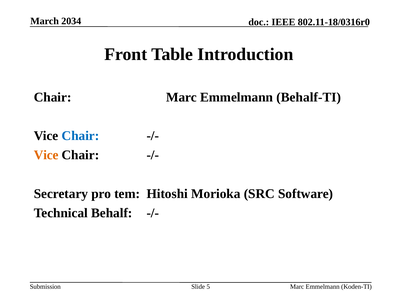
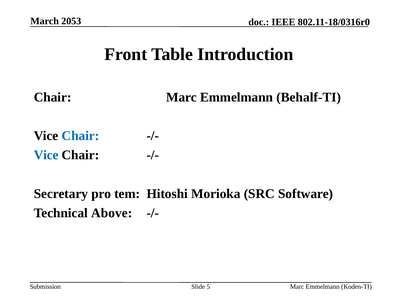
2034: 2034 -> 2053
Vice at (46, 155) colour: orange -> blue
Behalf: Behalf -> Above
